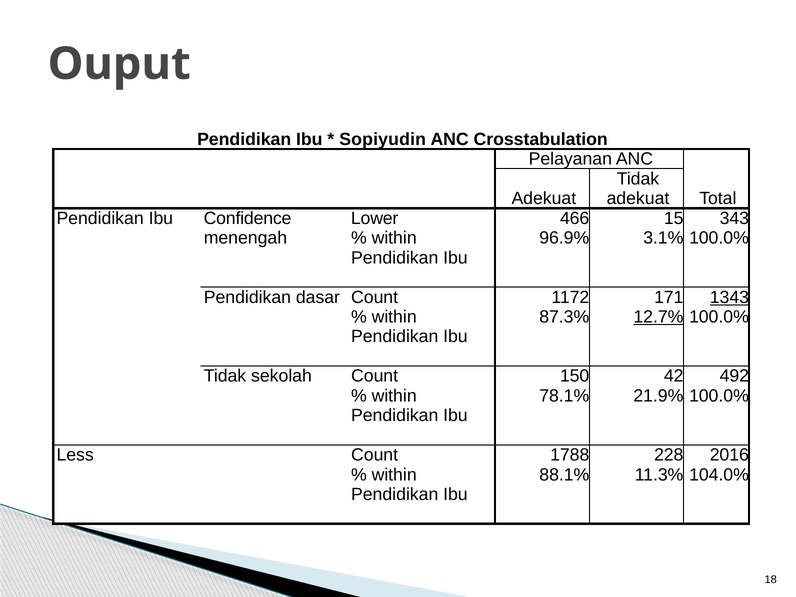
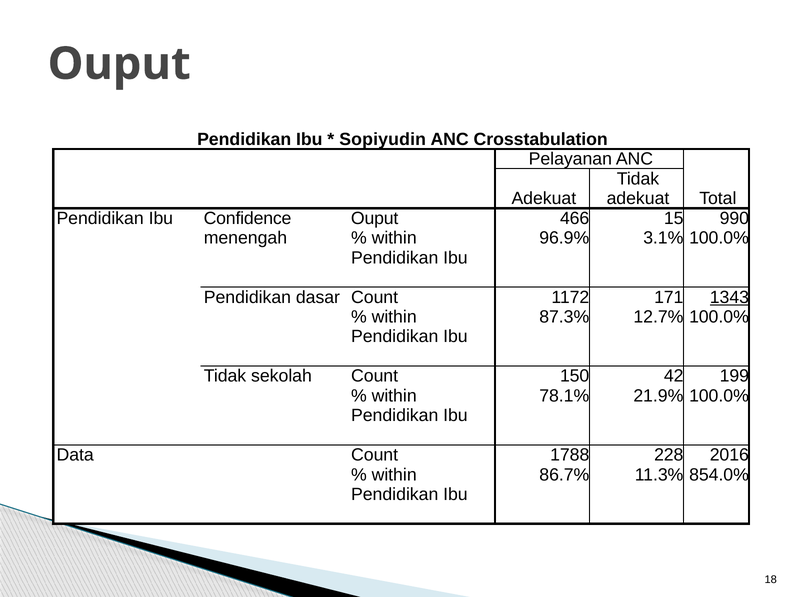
Lower at (375, 218): Lower -> Ouput
343: 343 -> 990
12.7% underline: present -> none
492: 492 -> 199
Less: Less -> Data
88.1%: 88.1% -> 86.7%
104.0%: 104.0% -> 854.0%
